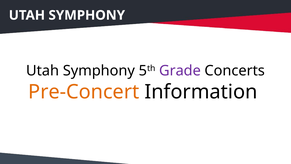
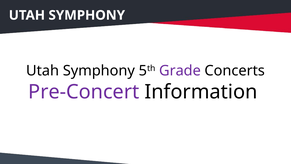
Pre-Concert colour: orange -> purple
